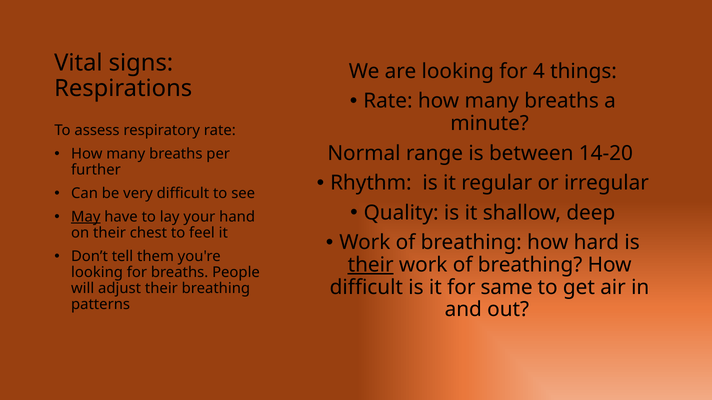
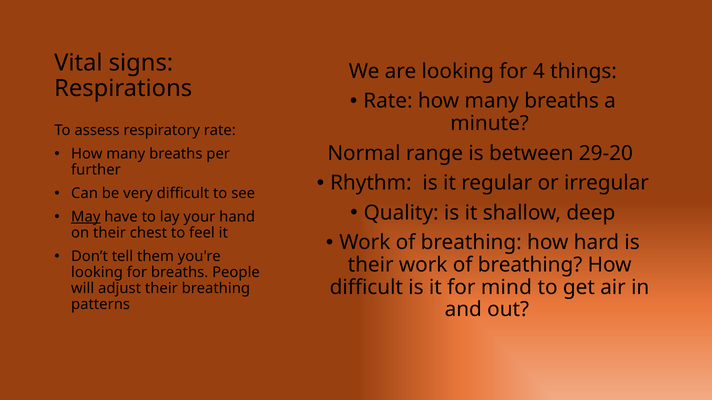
14-20: 14-20 -> 29-20
their at (371, 265) underline: present -> none
same: same -> mind
